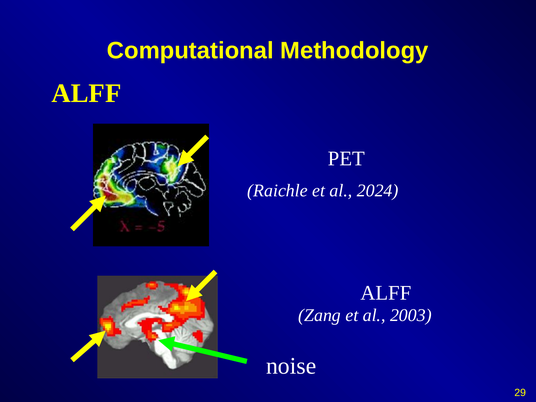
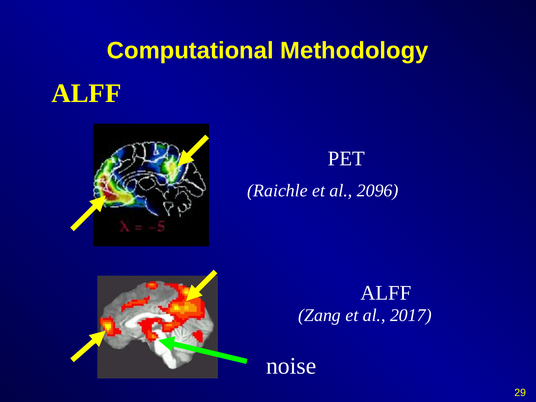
2024: 2024 -> 2096
2003: 2003 -> 2017
